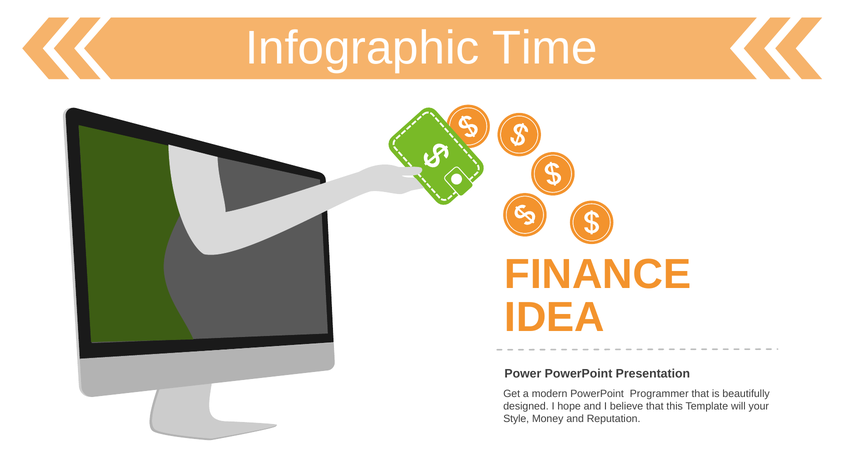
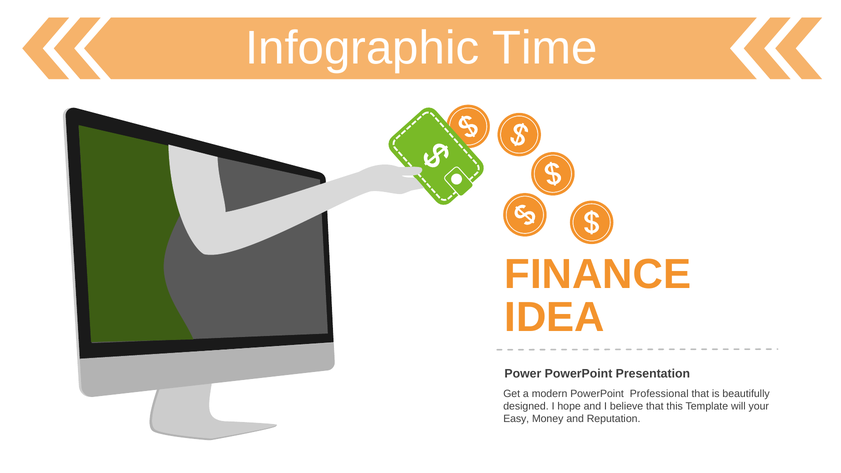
Programmer: Programmer -> Professional
Style: Style -> Easy
